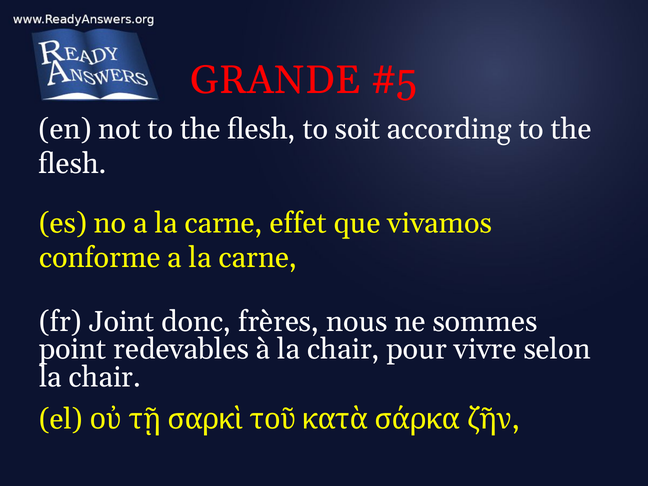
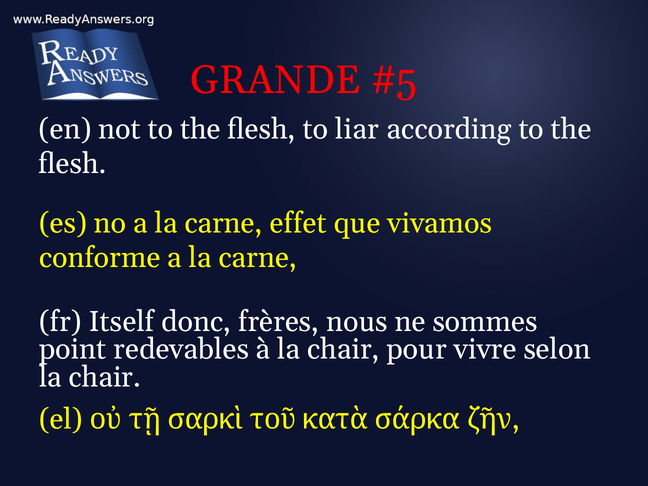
soit: soit -> liar
Joint: Joint -> Itself
